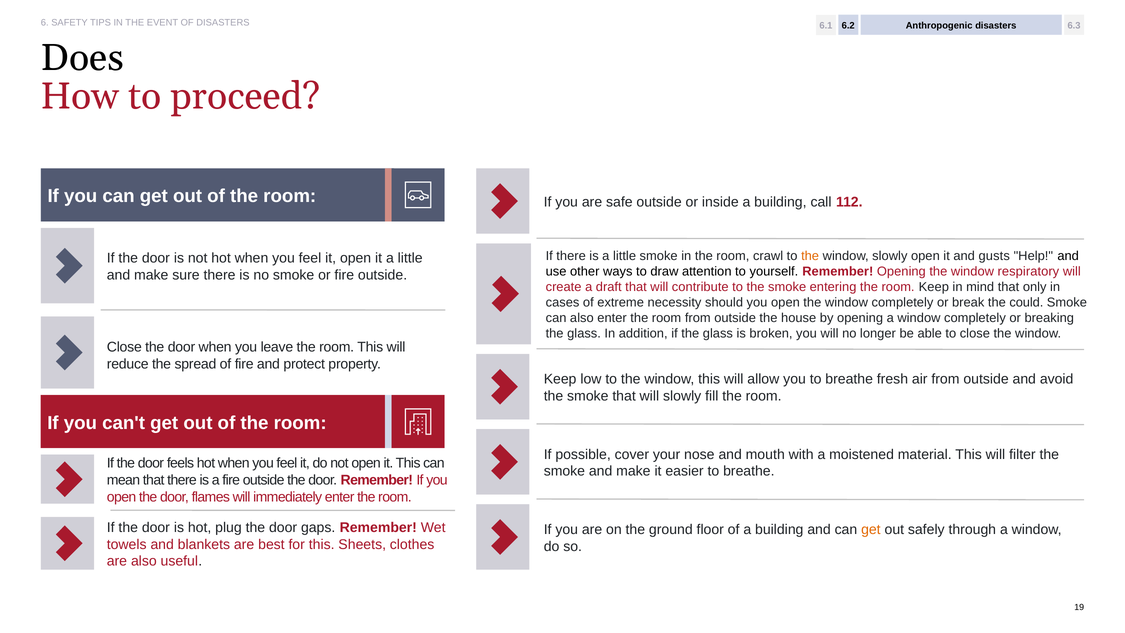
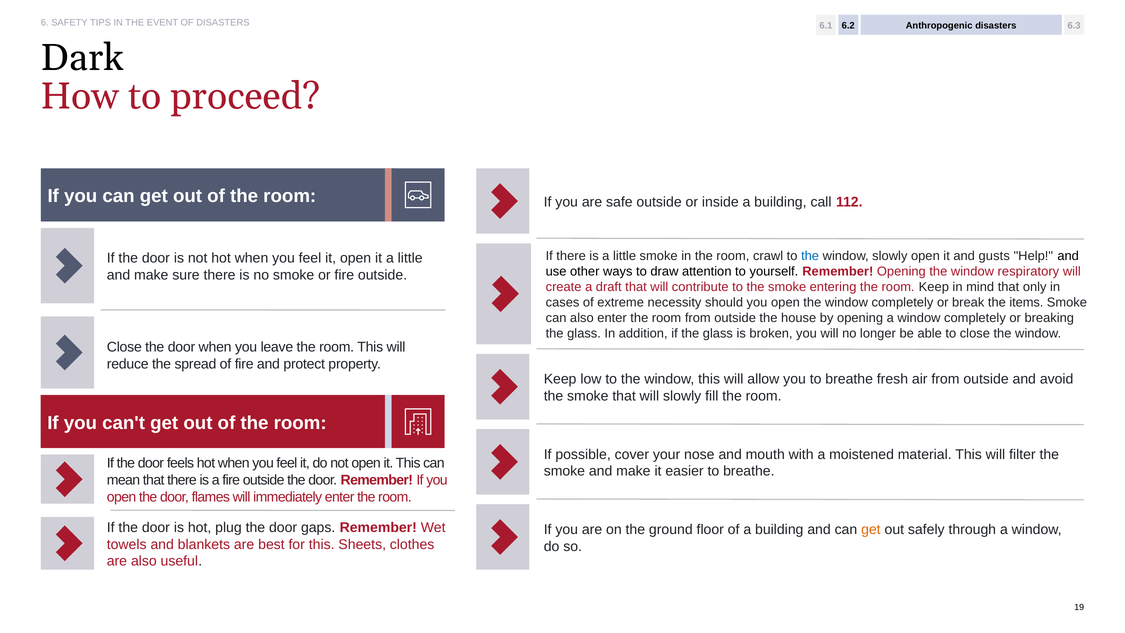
Does: Does -> Dark
the at (810, 256) colour: orange -> blue
could: could -> items
